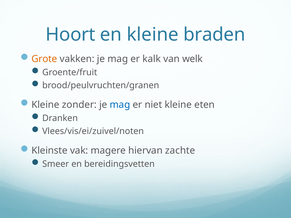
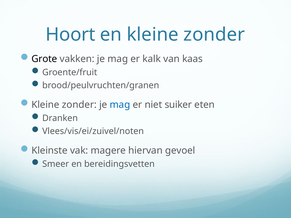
en kleine braden: braden -> zonder
Grote colour: orange -> black
welk: welk -> kaas
niet kleine: kleine -> suiker
zachte: zachte -> gevoel
